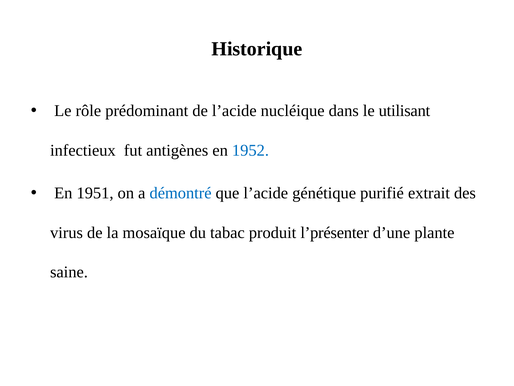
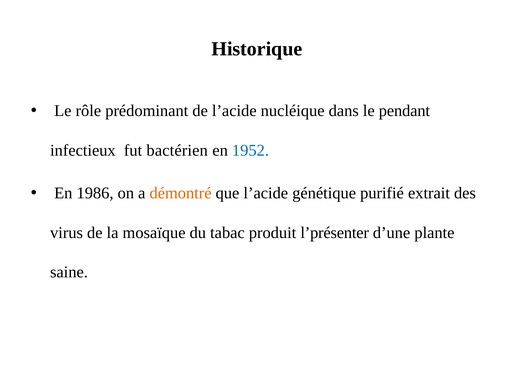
utilisant: utilisant -> pendant
antigènes: antigènes -> bactérien
1951: 1951 -> 1986
démontré colour: blue -> orange
